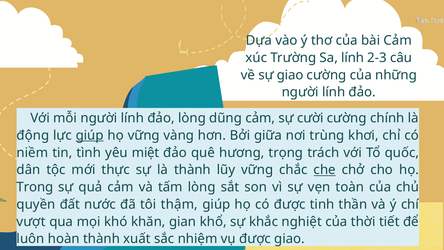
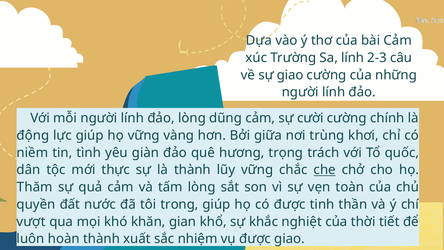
giúp at (90, 135) underline: present -> none
miệt: miệt -> giàn
Trong: Trong -> Thăm
thậm: thậm -> trong
